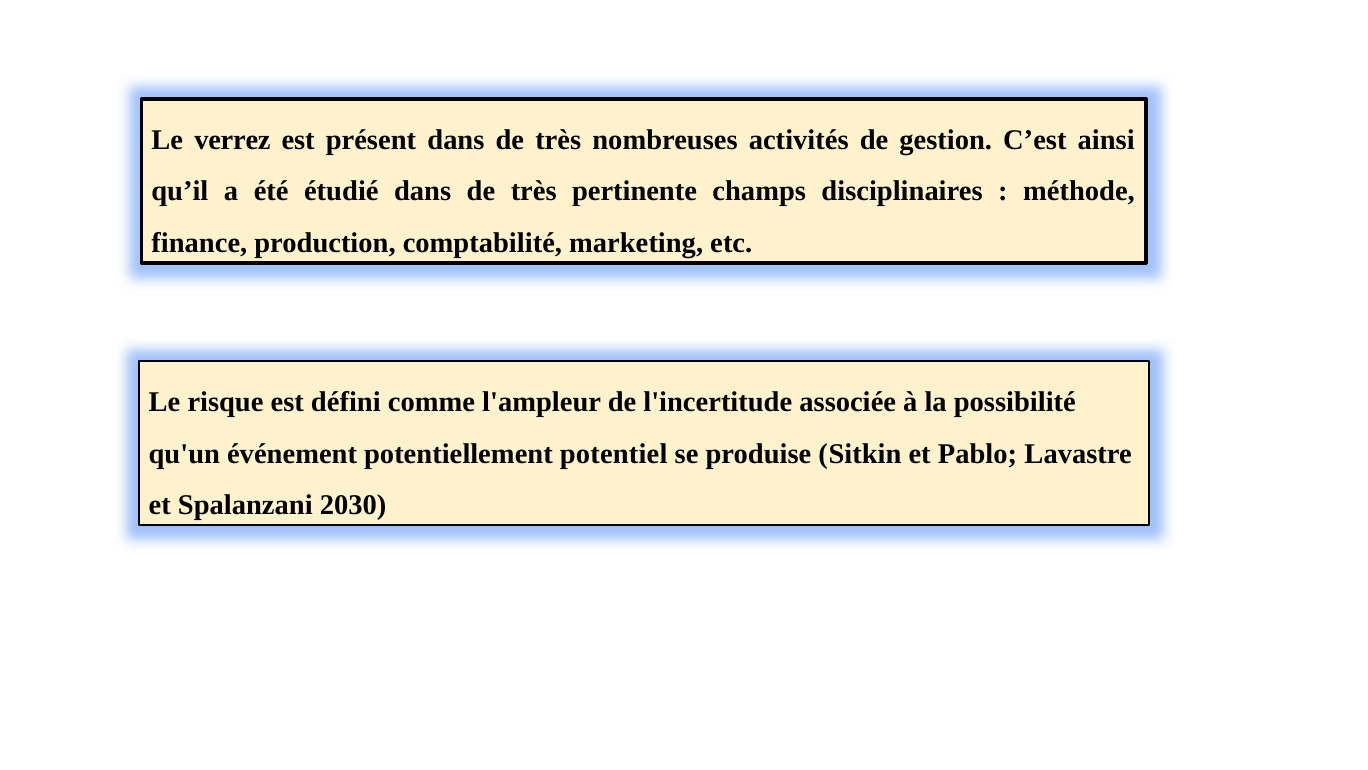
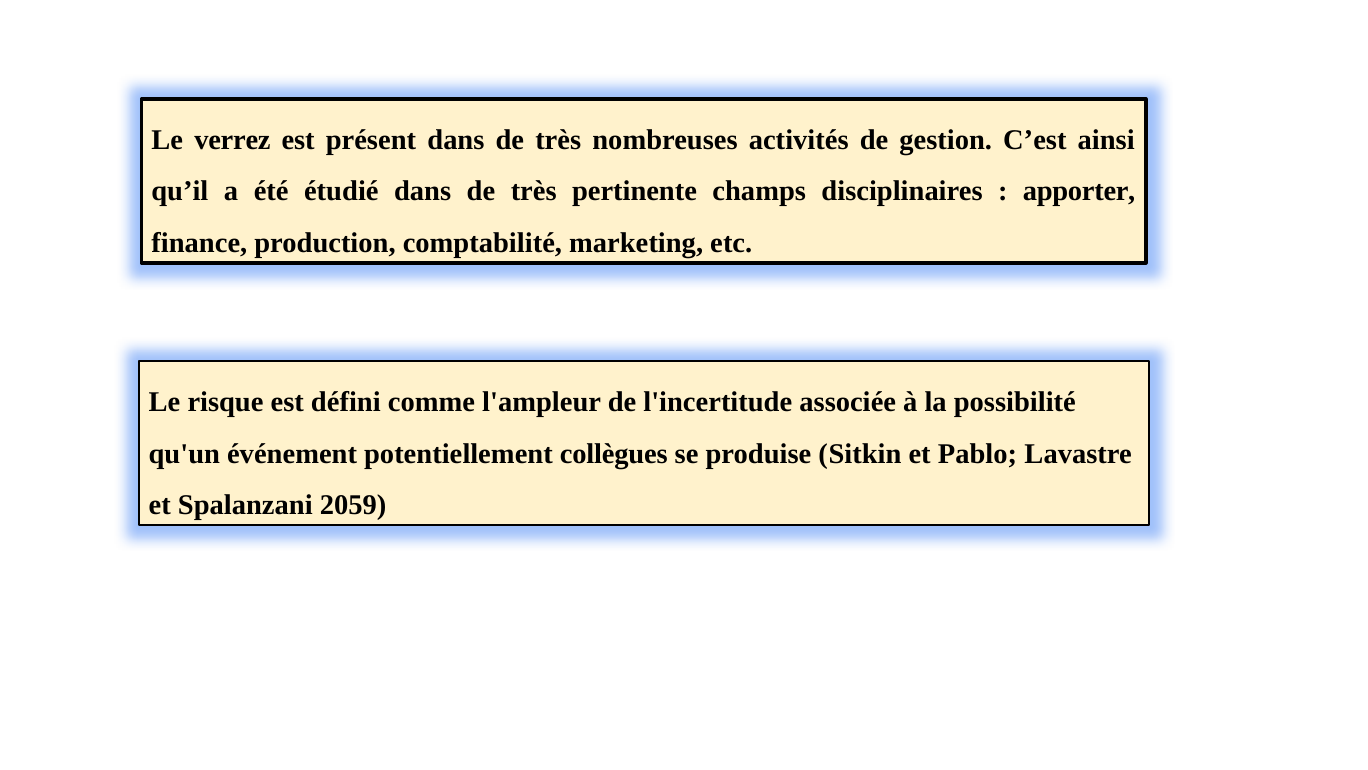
méthode: méthode -> apporter
potentiel: potentiel -> collègues
2030: 2030 -> 2059
